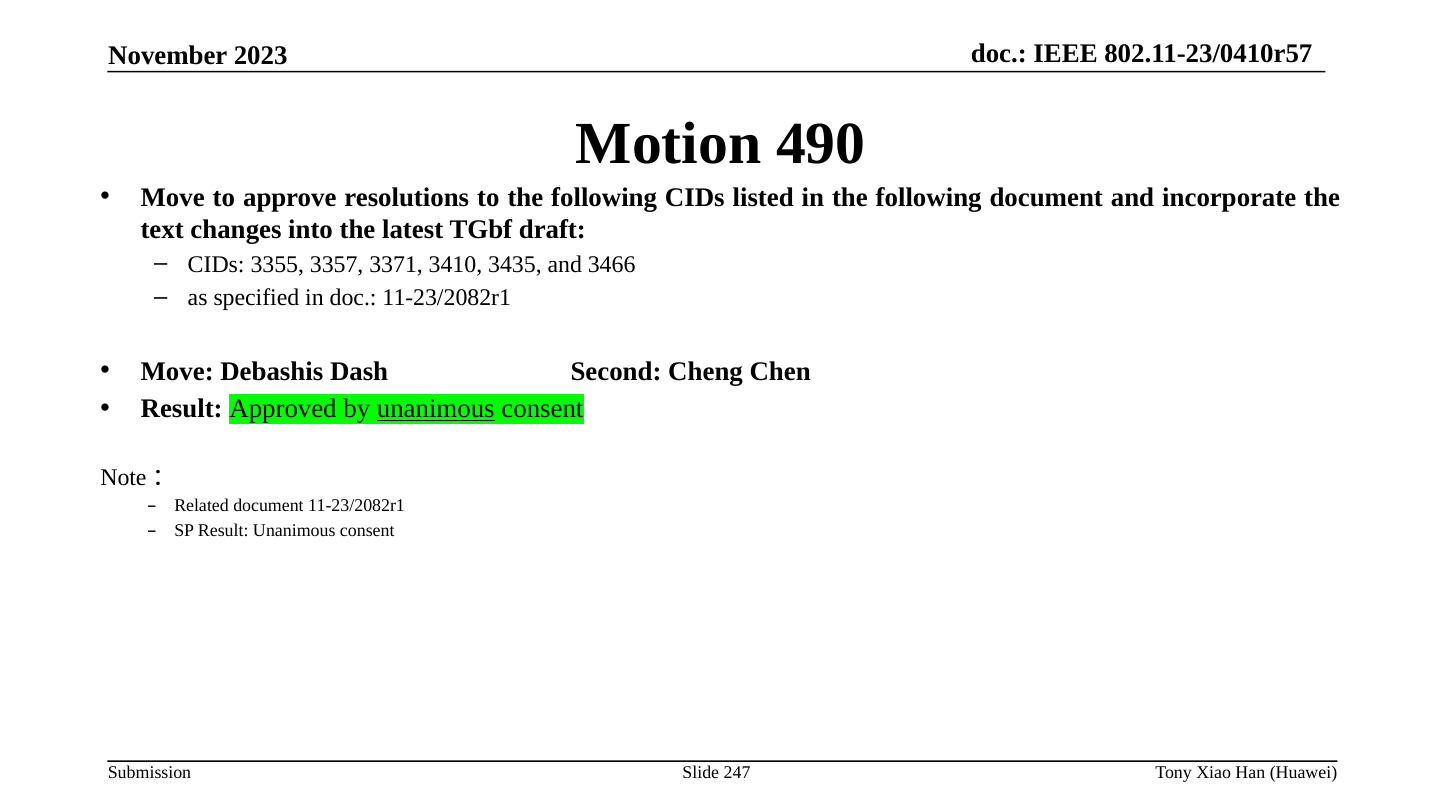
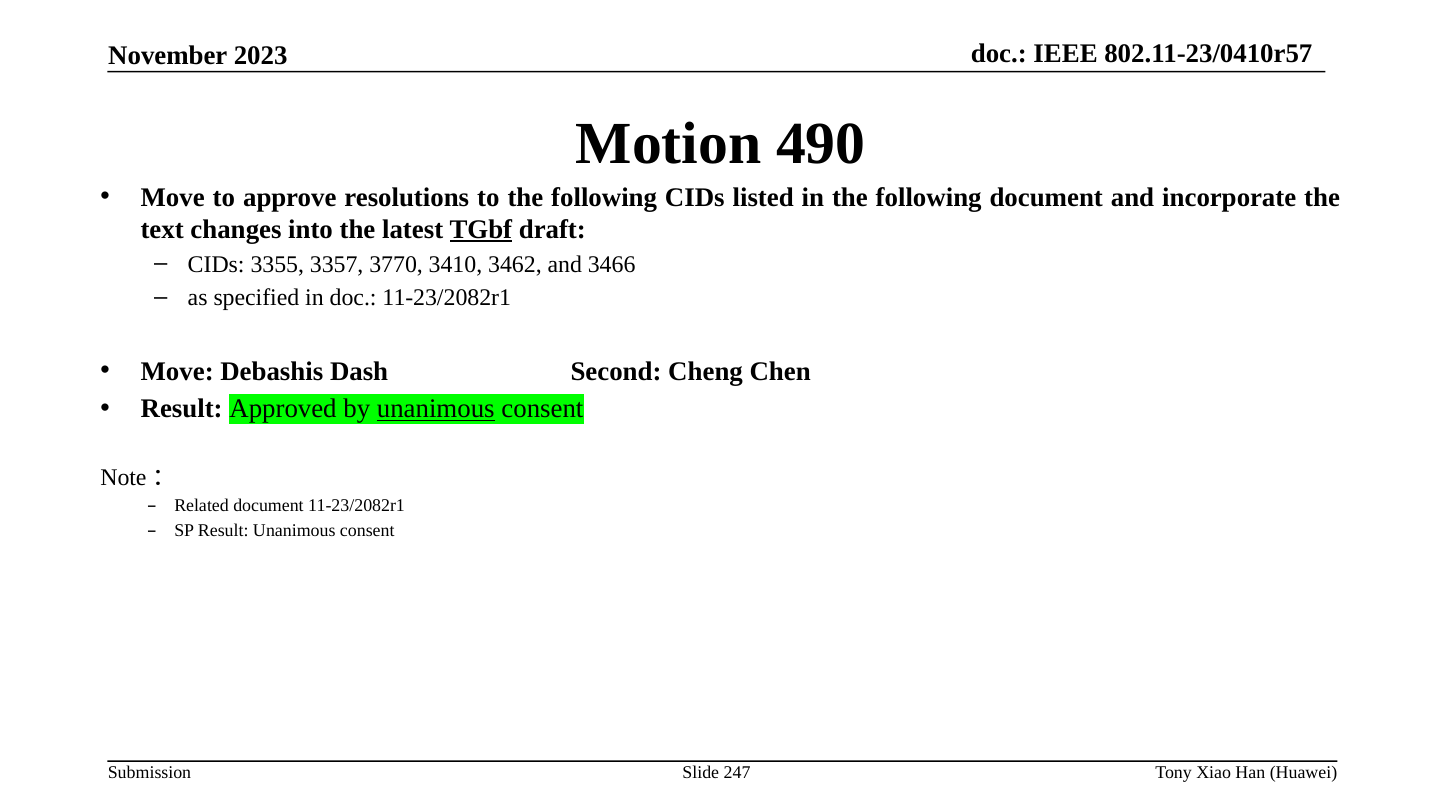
TGbf underline: none -> present
3371: 3371 -> 3770
3435: 3435 -> 3462
